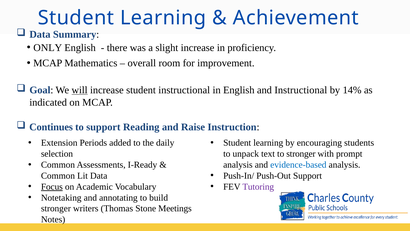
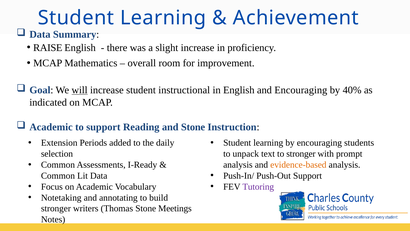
ONLY: ONLY -> RAISE
and Instructional: Instructional -> Encouraging
14%: 14% -> 40%
Continues at (51, 127): Continues -> Academic
and Raise: Raise -> Stone
evidence-based colour: blue -> orange
Focus underline: present -> none
